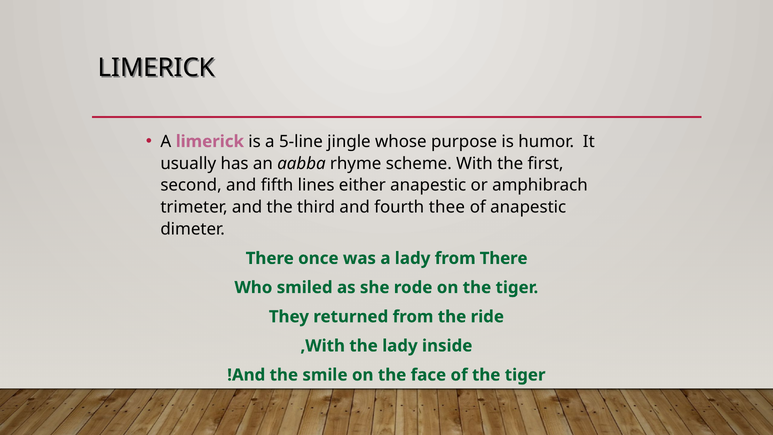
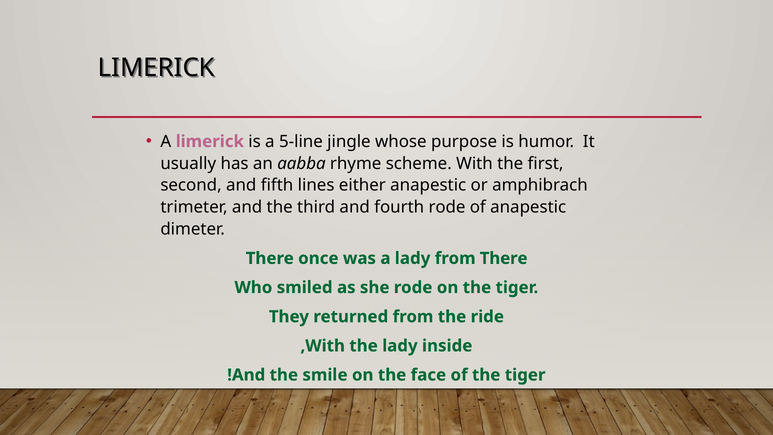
fourth thee: thee -> rode
